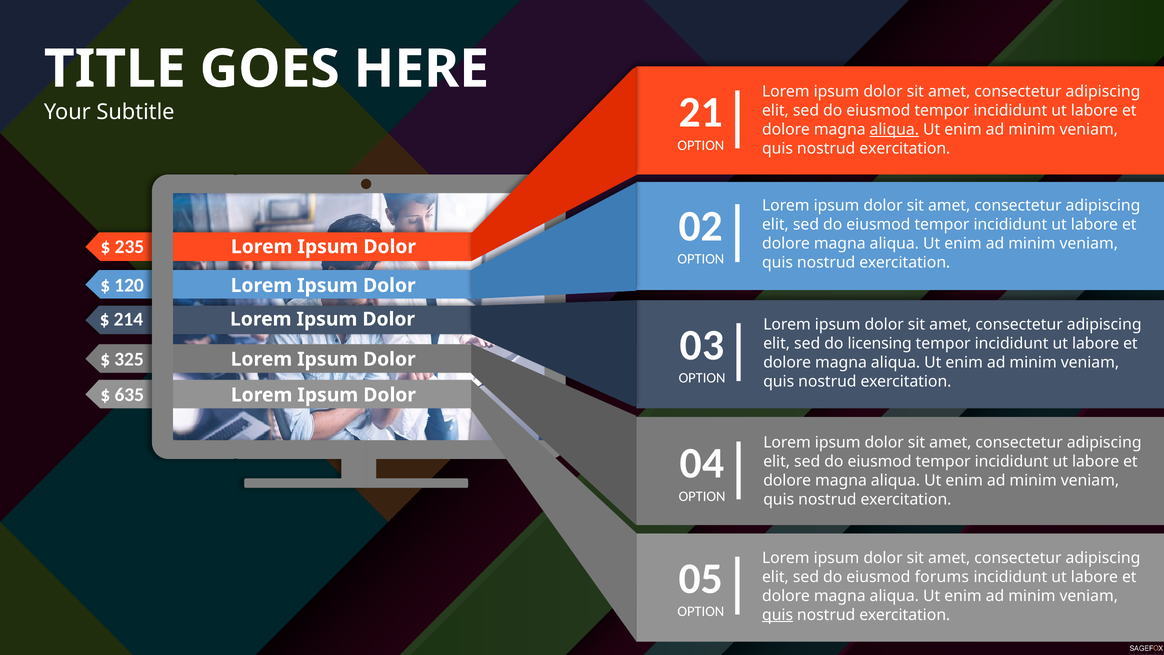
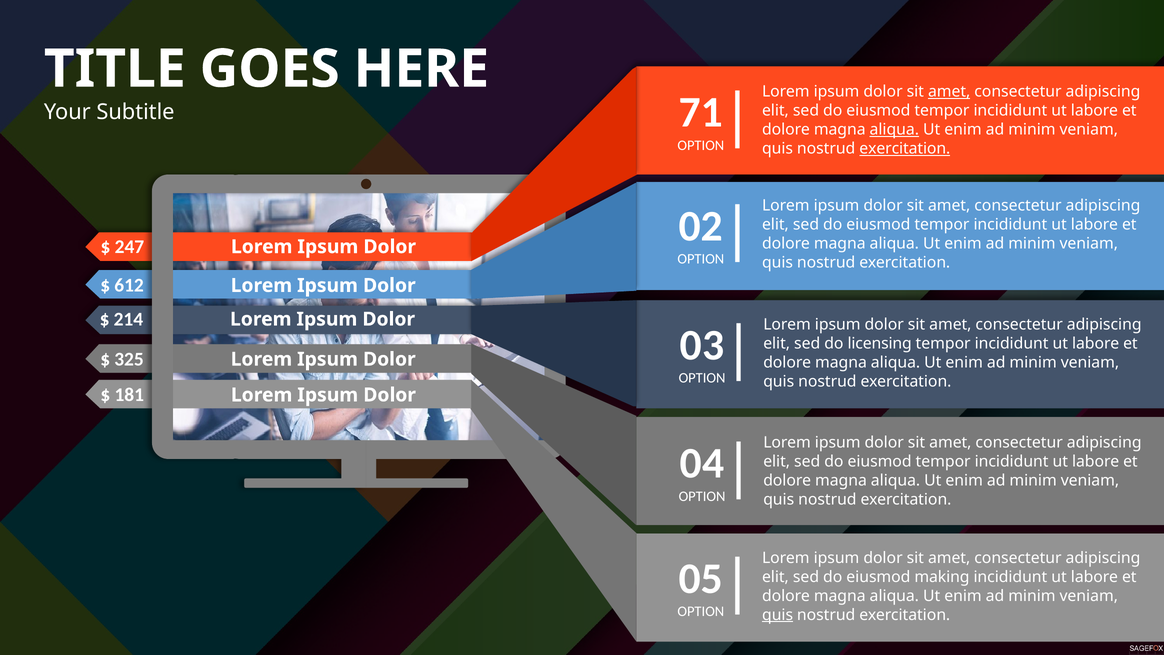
amet at (949, 92) underline: none -> present
21: 21 -> 71
exercitation at (905, 148) underline: none -> present
235: 235 -> 247
120: 120 -> 612
635: 635 -> 181
forums: forums -> making
